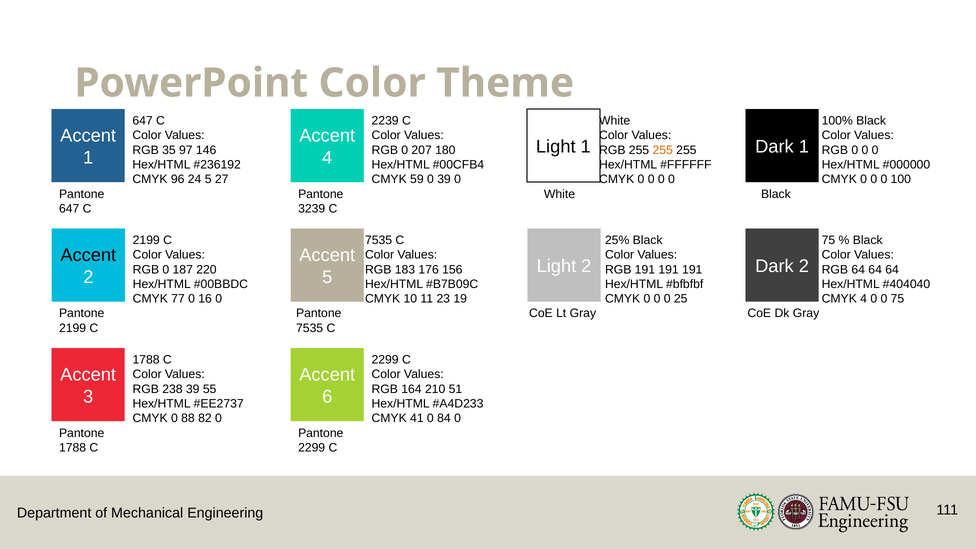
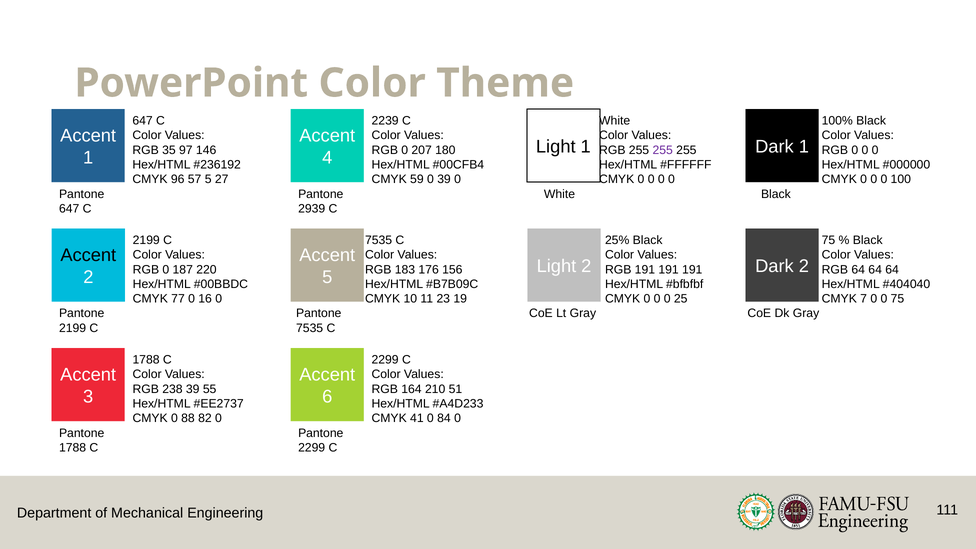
255 at (663, 150) colour: orange -> purple
24: 24 -> 57
3239: 3239 -> 2939
CMYK 4: 4 -> 7
